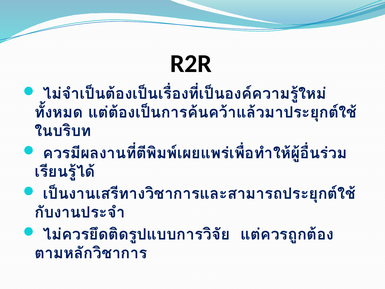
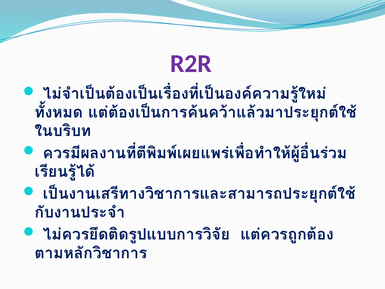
R2R colour: black -> purple
